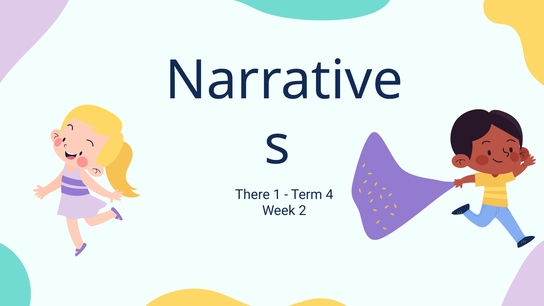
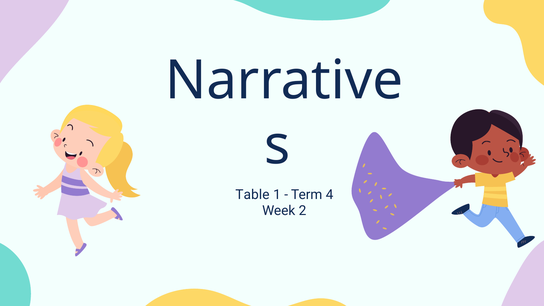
There: There -> Table
